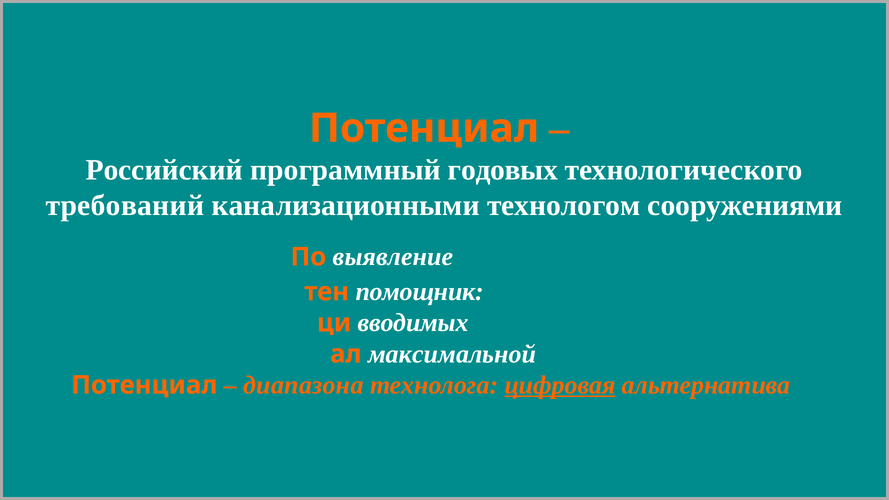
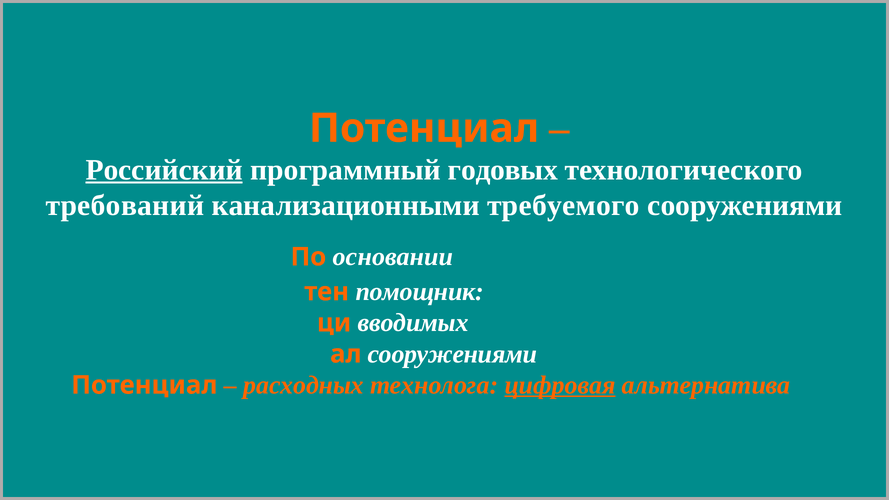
Российский underline: none -> present
технологом: технологом -> требуемого
выявление: выявление -> основании
ал максимальной: максимальной -> сооружениями
диапазона: диапазона -> расходных
